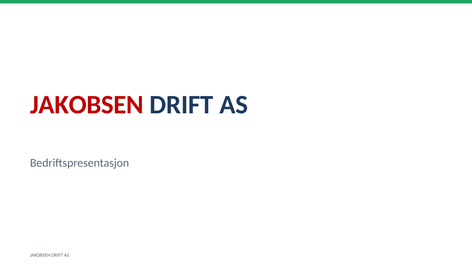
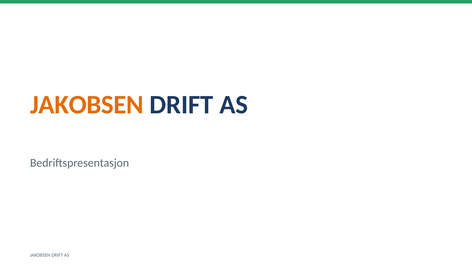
JAKOBSEN at (87, 105) colour: red -> orange
